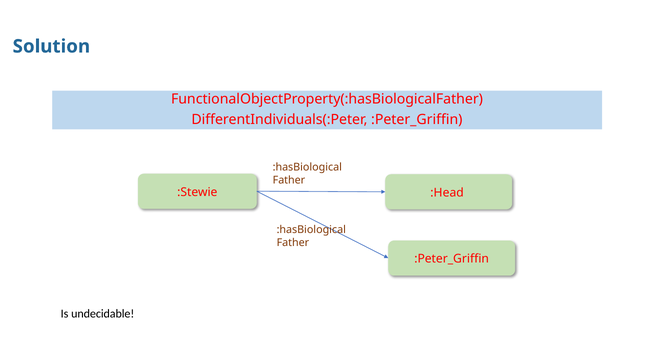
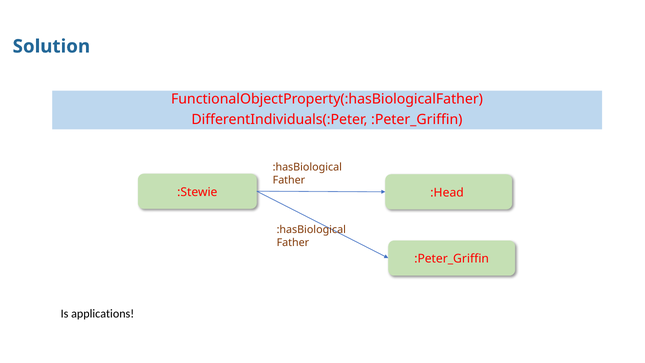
undecidable: undecidable -> applications
